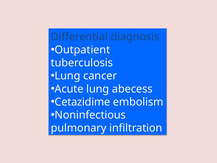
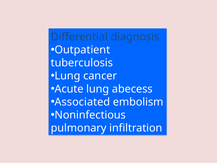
Cetazidime: Cetazidime -> Associated
